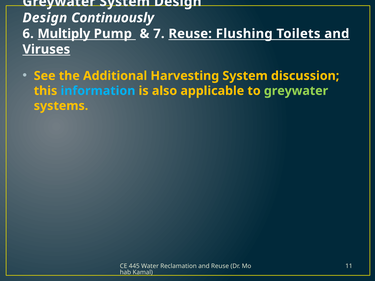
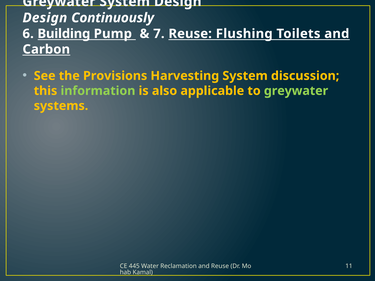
Multiply: Multiply -> Building
Viruses: Viruses -> Carbon
Additional: Additional -> Provisions
information colour: light blue -> light green
